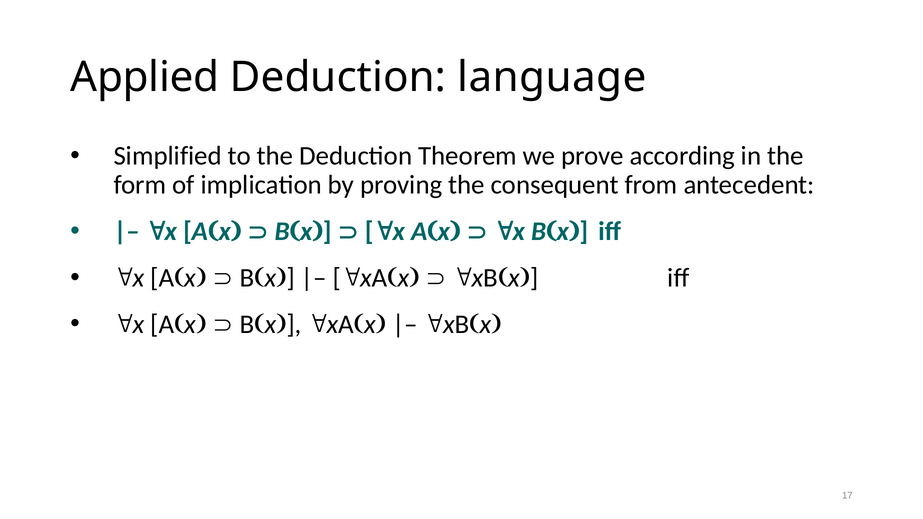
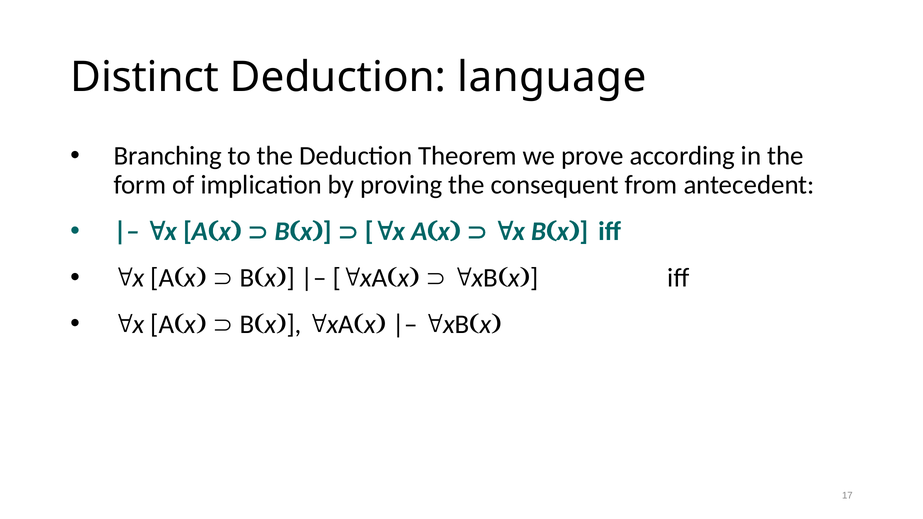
Applied: Applied -> Distinct
Simplified: Simplified -> Branching
